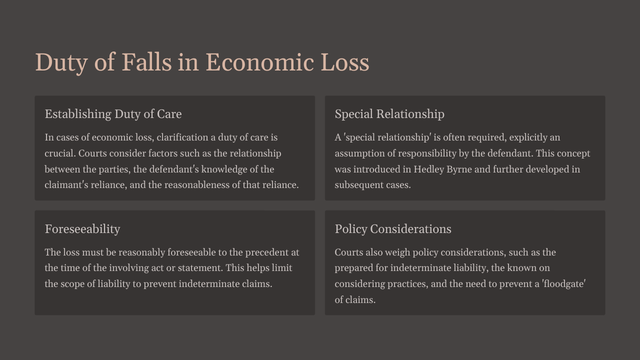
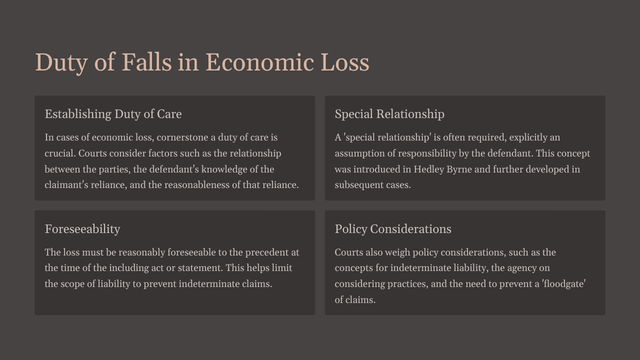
clarification: clarification -> cornerstone
involving: involving -> including
prepared: prepared -> concepts
known: known -> agency
